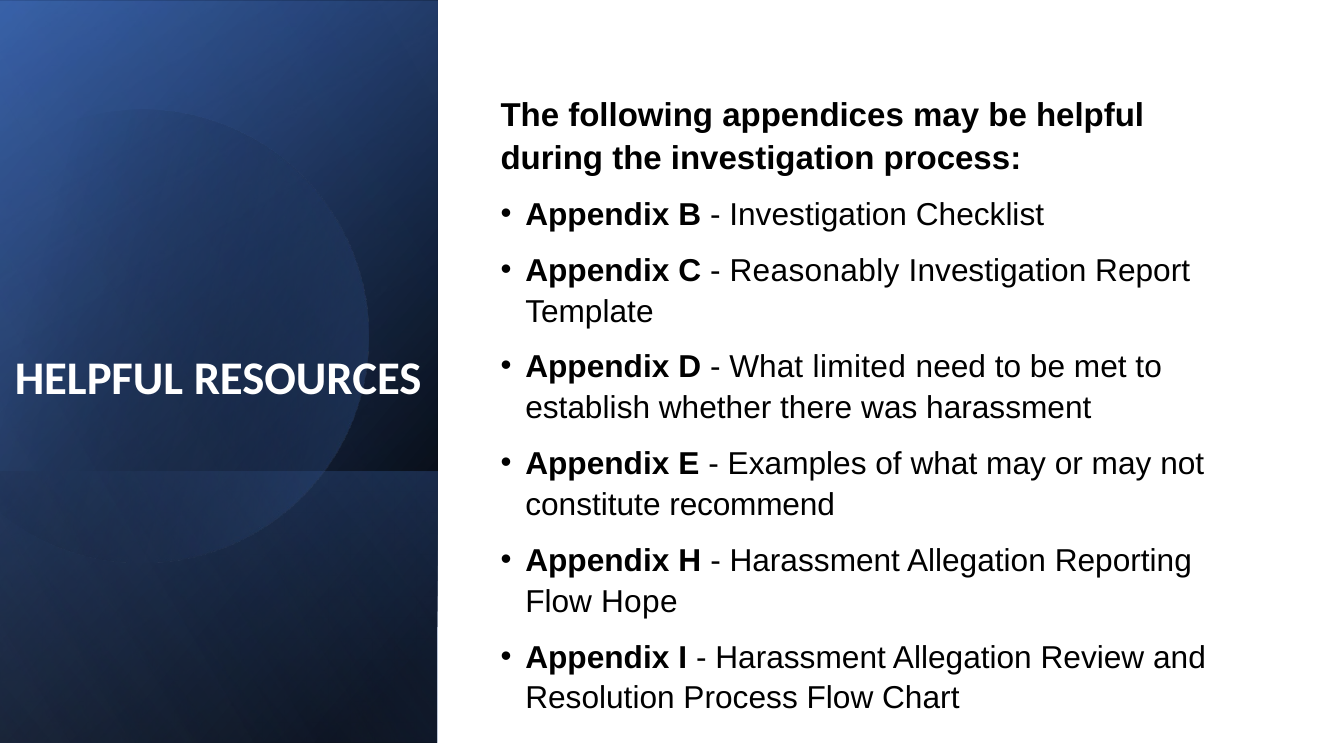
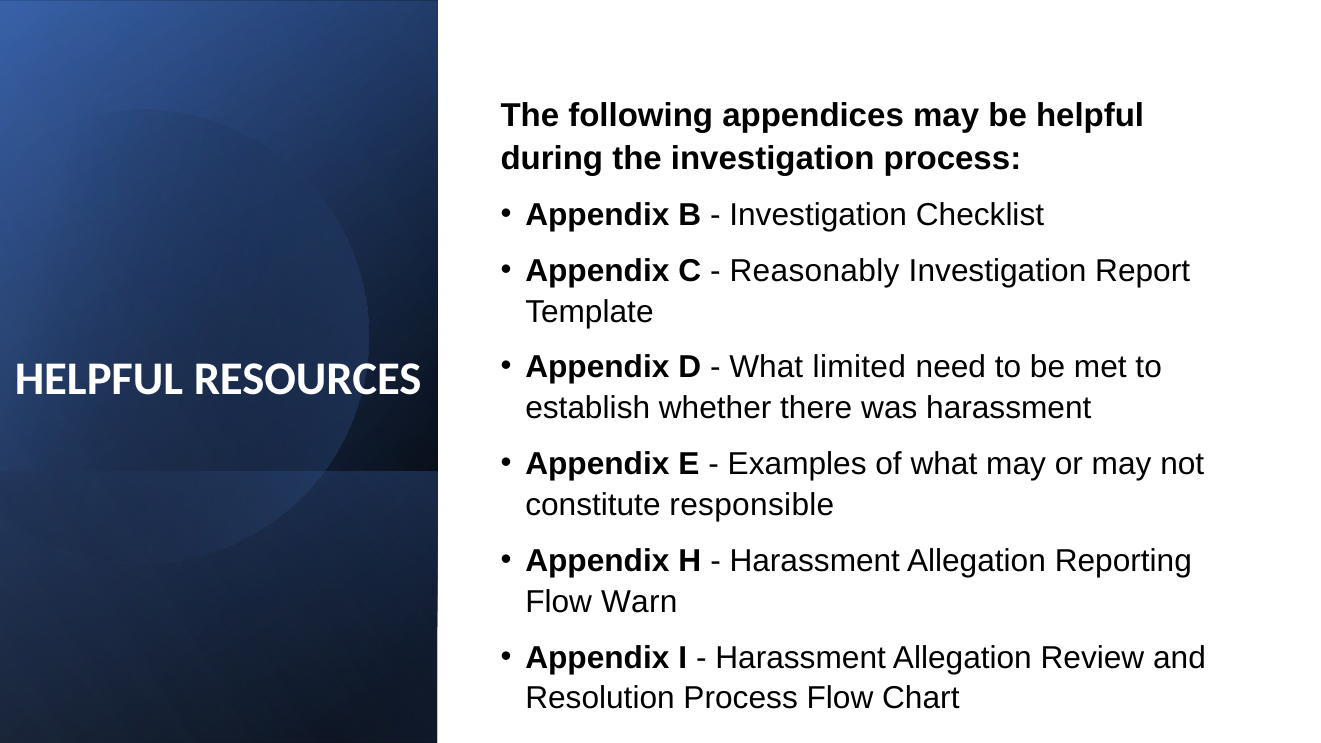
recommend: recommend -> responsible
Hope: Hope -> Warn
